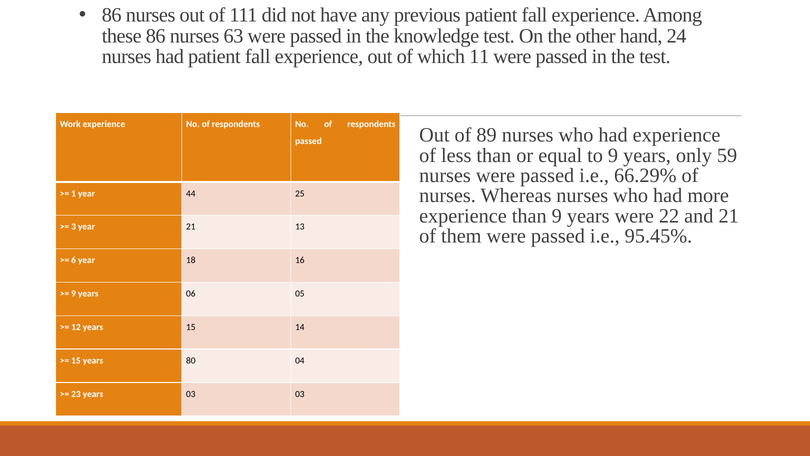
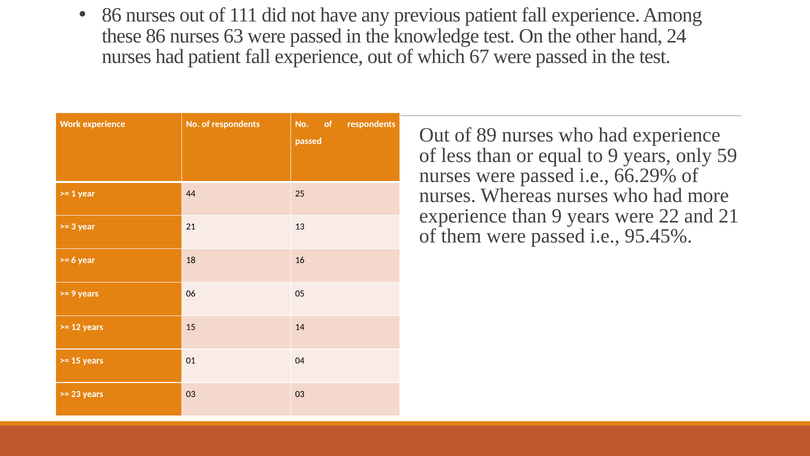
11: 11 -> 67
80: 80 -> 01
